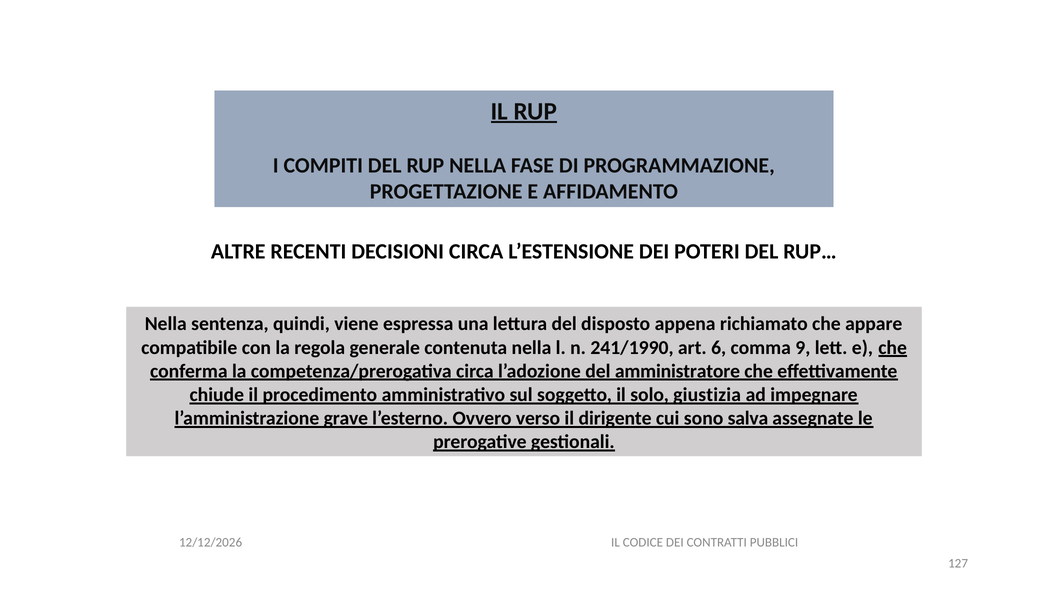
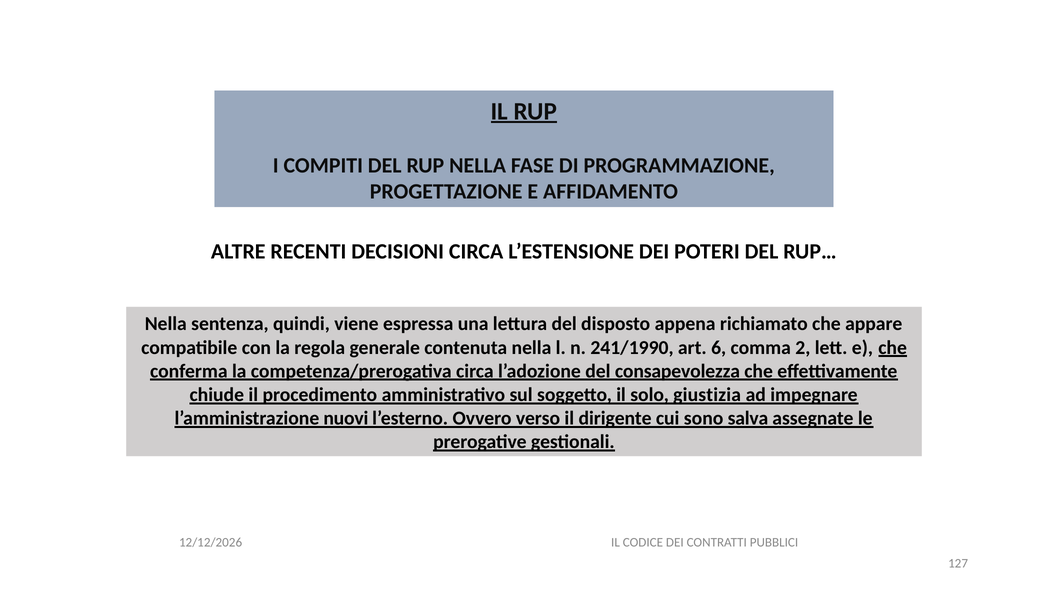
9: 9 -> 2
amministratore: amministratore -> consapevolezza
grave: grave -> nuovi
